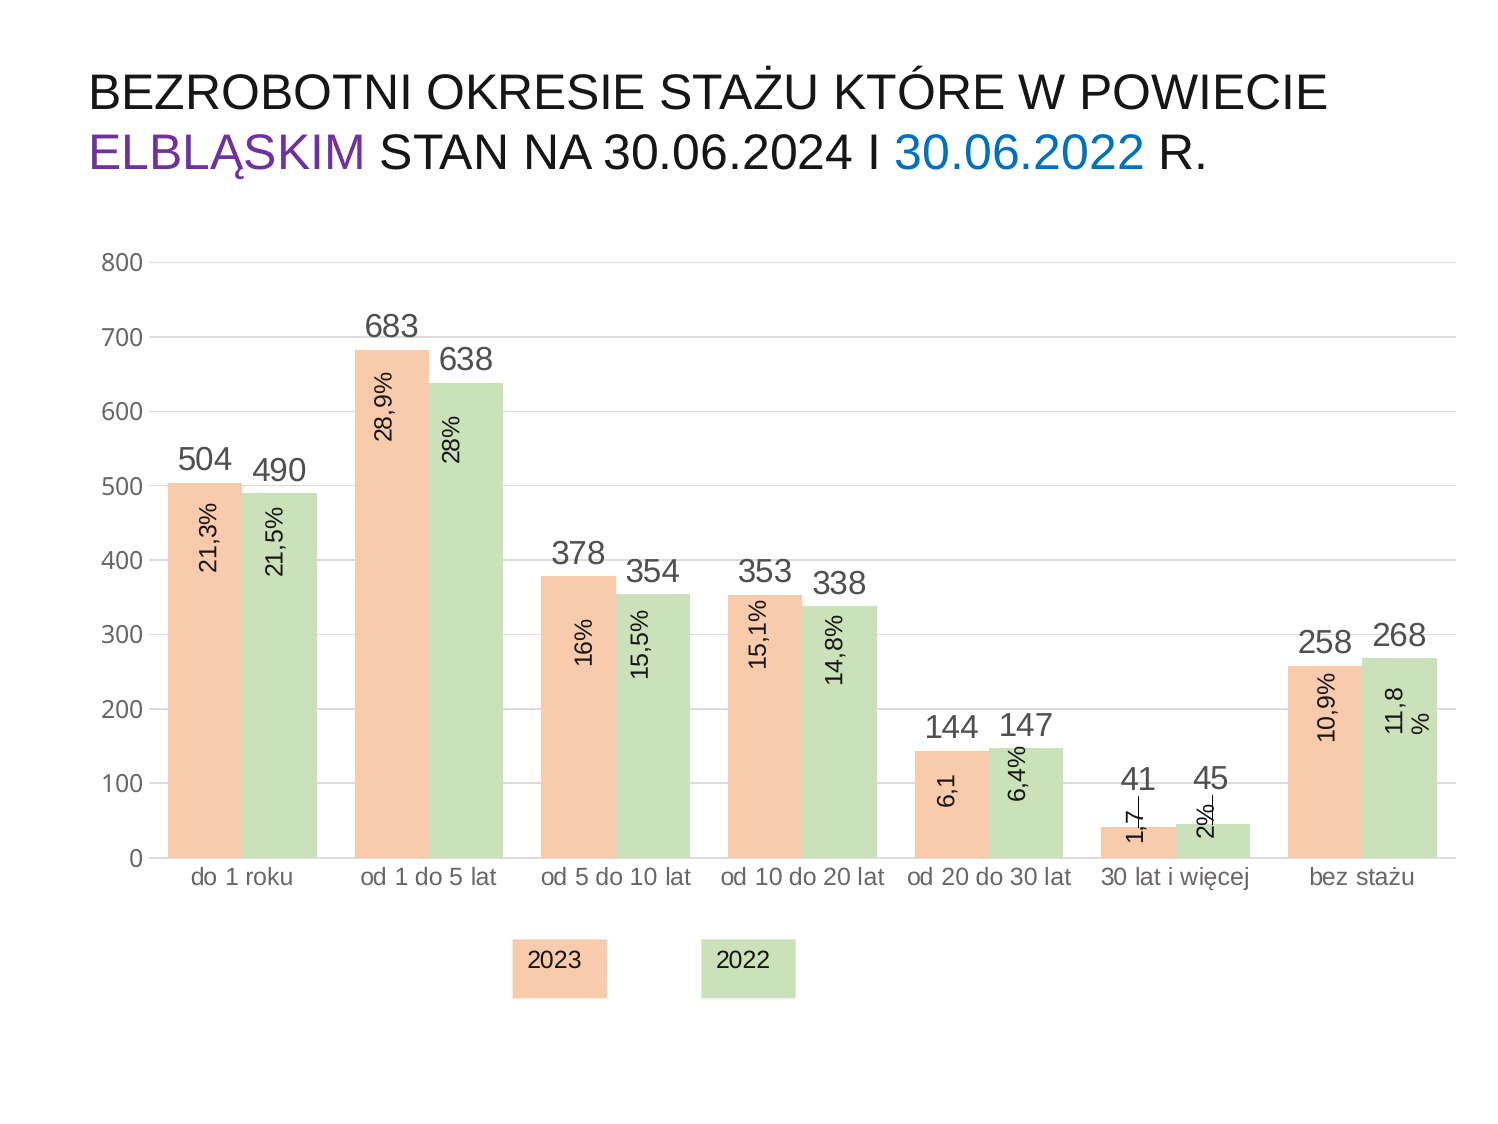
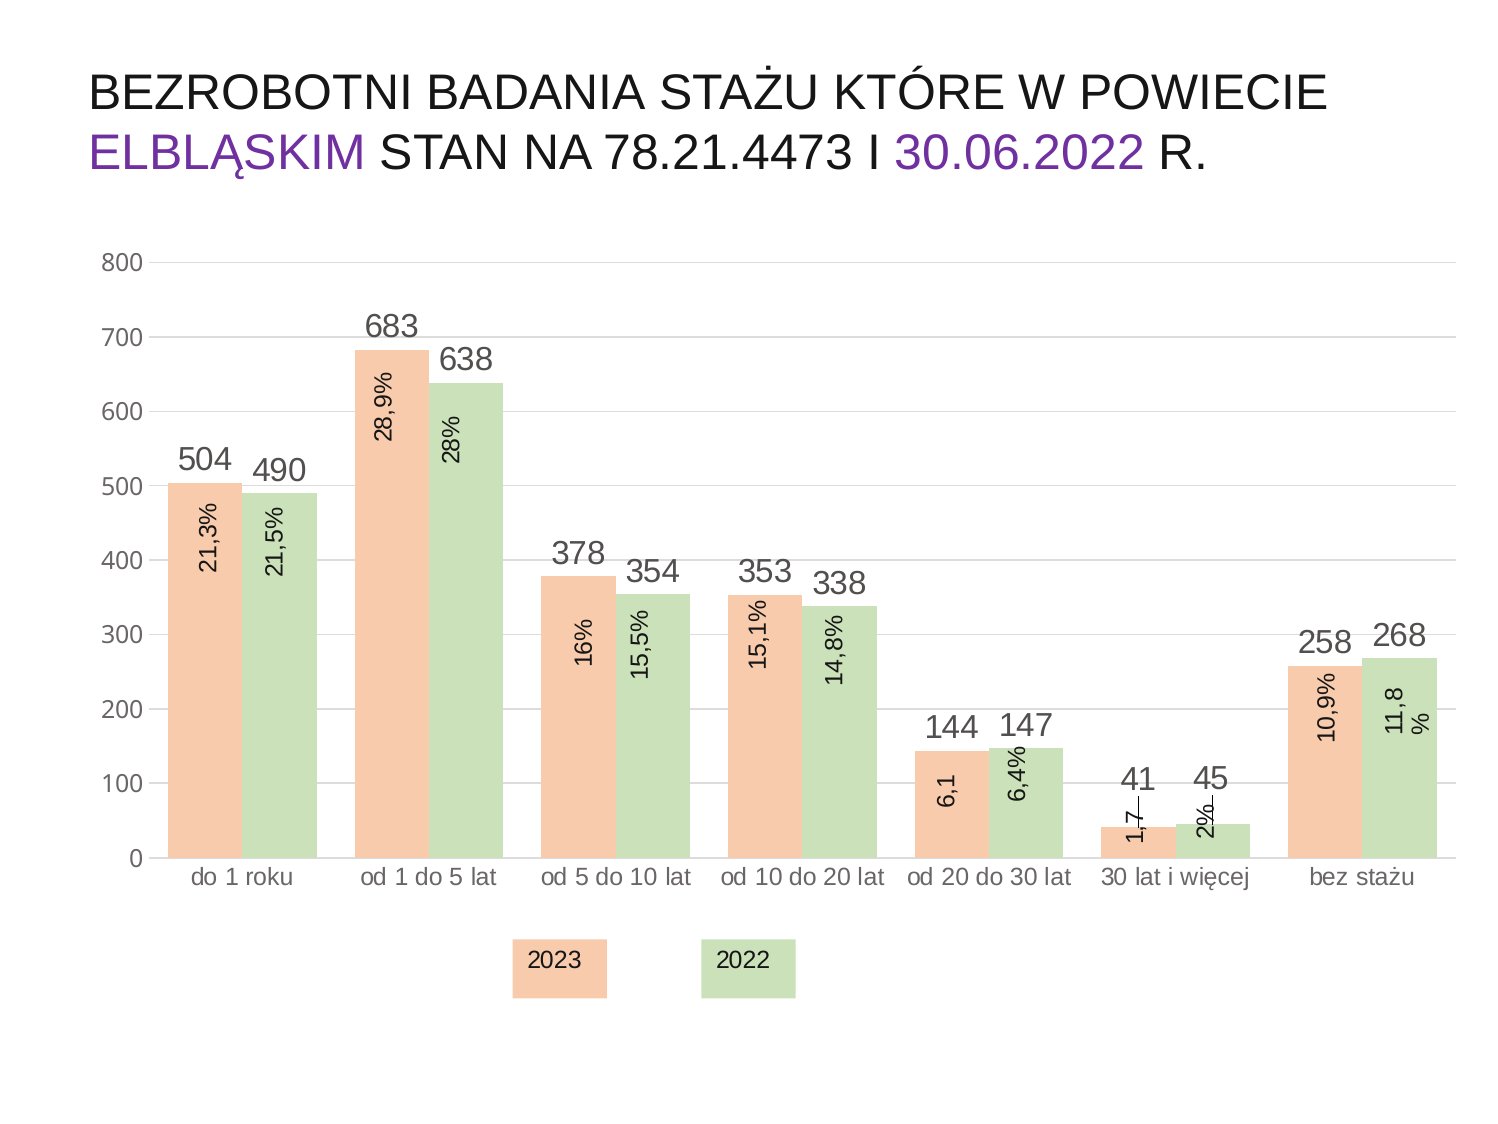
OKRESIE: OKRESIE -> BADANIA
30.06.2024: 30.06.2024 -> 78.21.4473
30.06.2022 colour: blue -> purple
